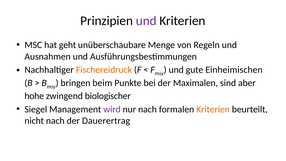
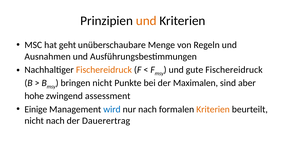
und at (146, 21) colour: purple -> orange
gute Einheimischen: Einheimischen -> Fischereidruck
bringen beim: beim -> nicht
biologischer: biologischer -> assessment
Siegel: Siegel -> Einige
wird colour: purple -> blue
